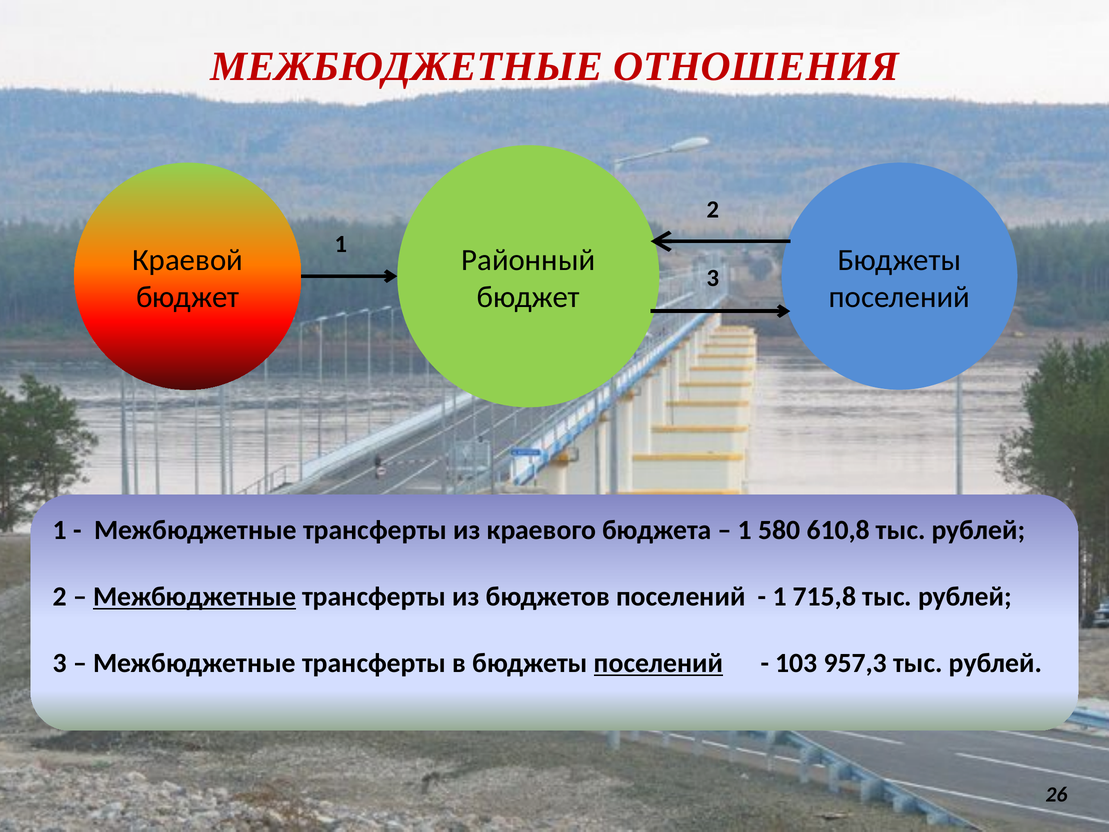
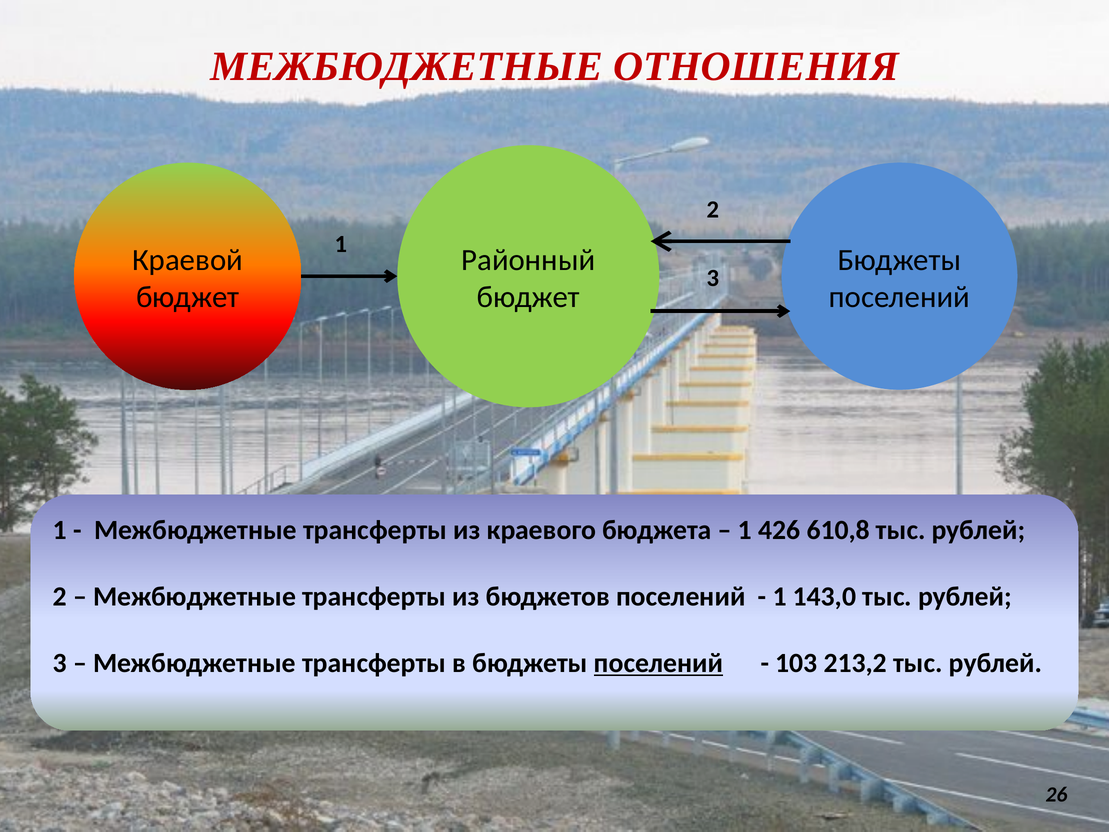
580: 580 -> 426
Межбюджетные at (195, 597) underline: present -> none
715,8: 715,8 -> 143,0
957,3: 957,3 -> 213,2
